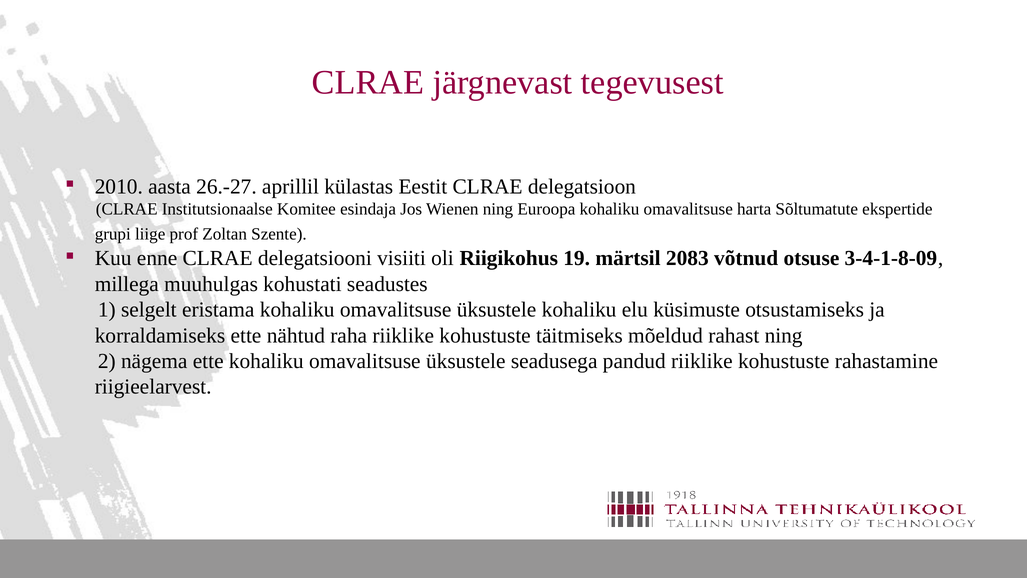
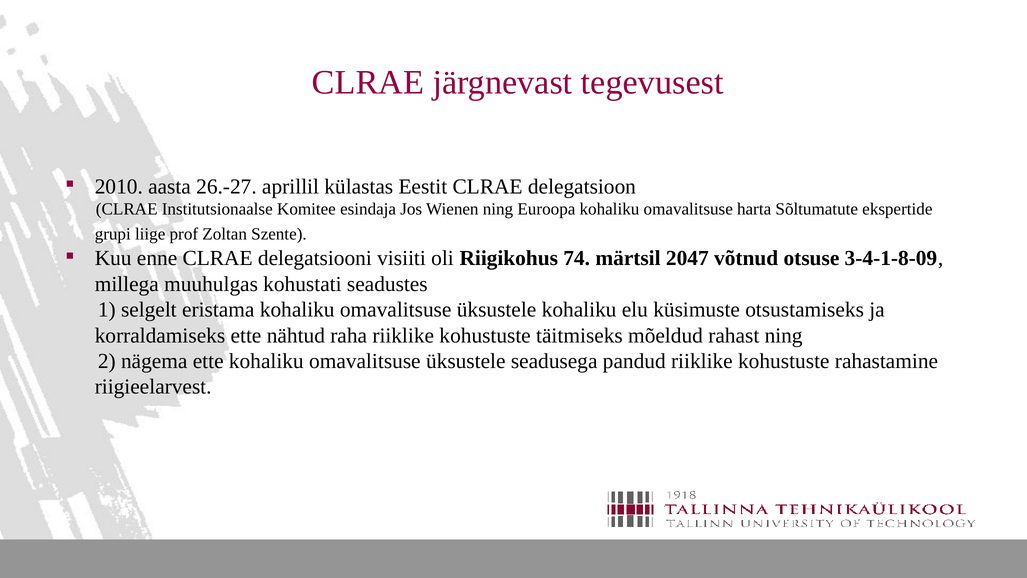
19: 19 -> 74
2083: 2083 -> 2047
